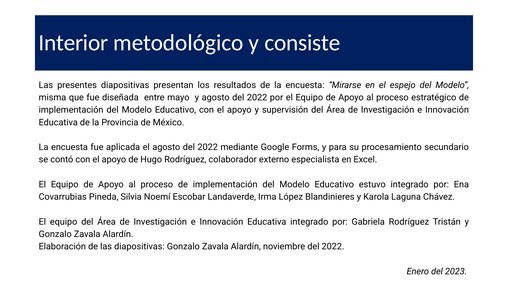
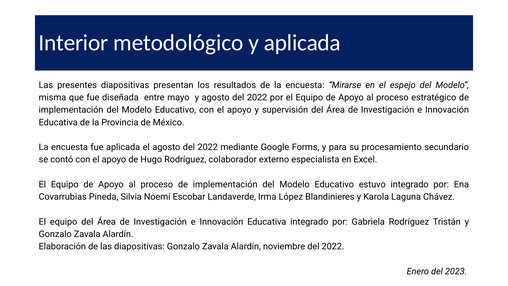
y consiste: consiste -> aplicada
